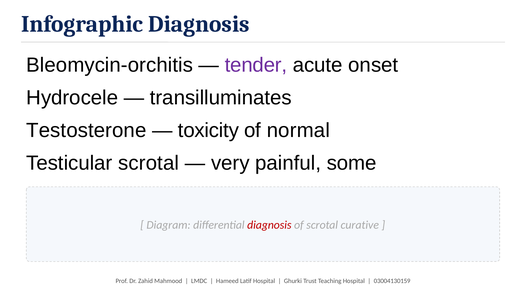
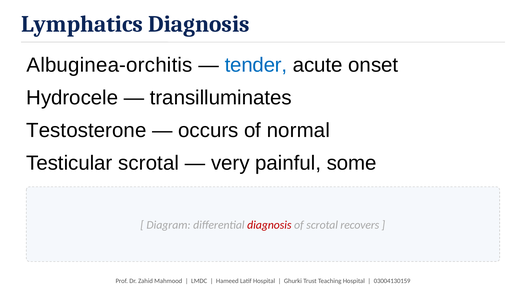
Infographic: Infographic -> Lymphatics
Bleomycin-orchitis: Bleomycin-orchitis -> Albuginea-orchitis
tender colour: purple -> blue
toxicity: toxicity -> occurs
curative: curative -> recovers
